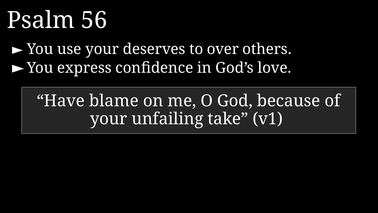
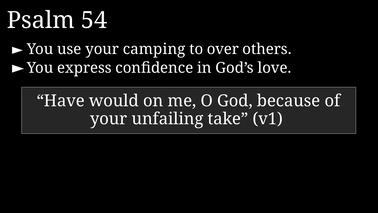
56: 56 -> 54
deserves: deserves -> camping
blame: blame -> would
